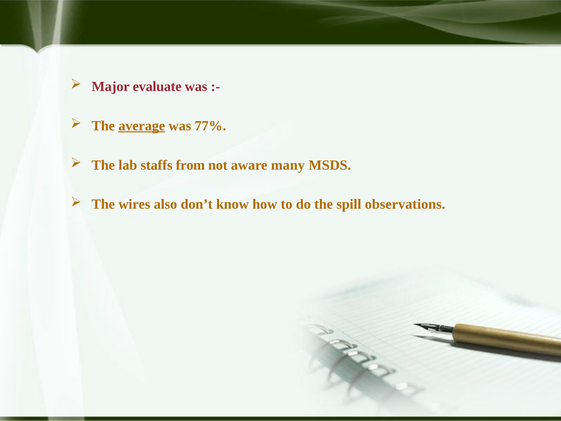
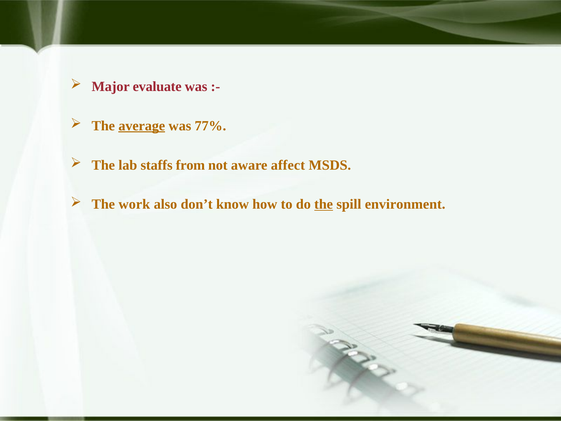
many: many -> affect
wires: wires -> work
the at (324, 204) underline: none -> present
observations: observations -> environment
